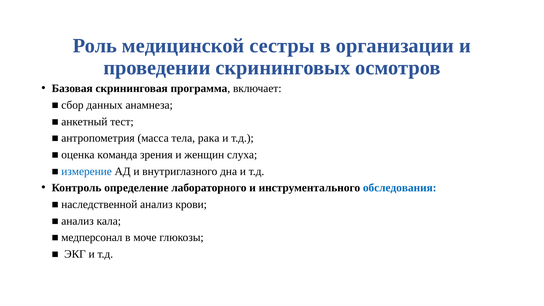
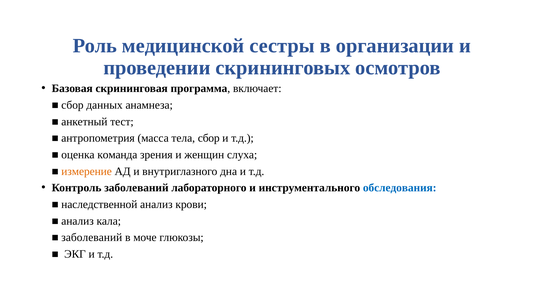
тела рака: рака -> сбор
измерение colour: blue -> orange
Контроль определение: определение -> заболеваний
медперсонал at (92, 238): медперсонал -> заболеваний
